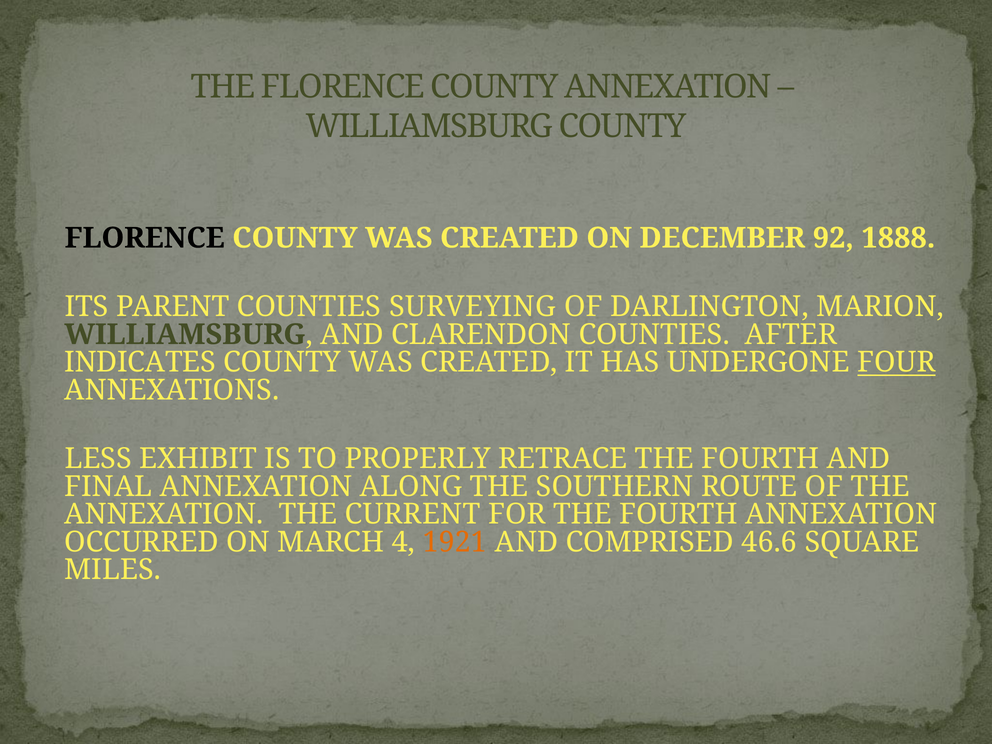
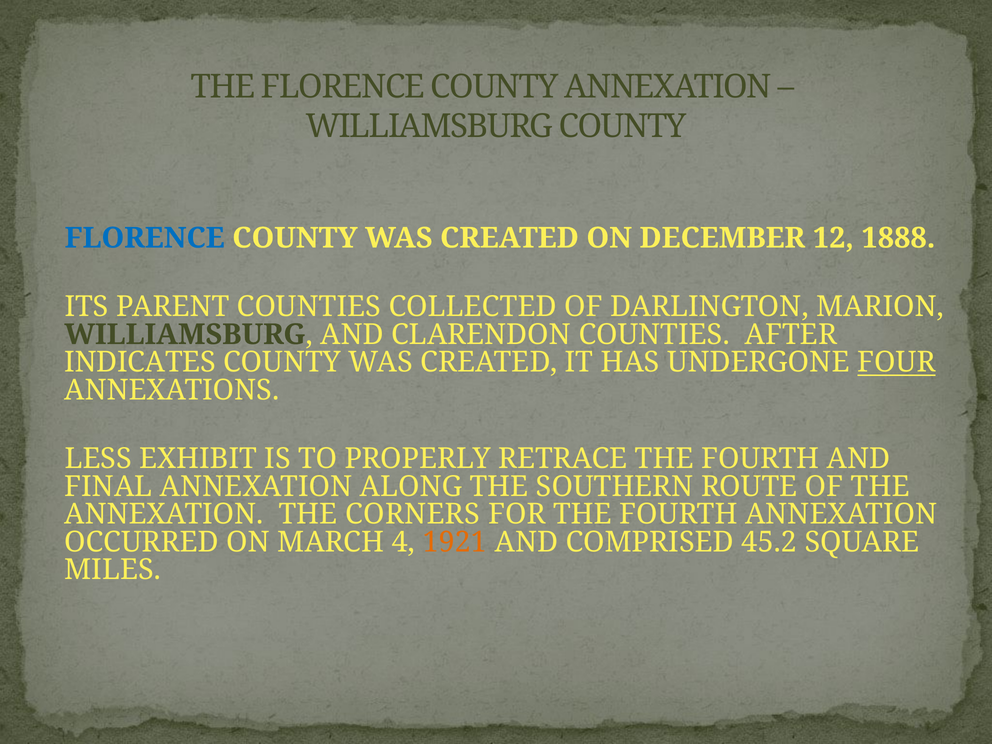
FLORENCE at (145, 238) colour: black -> blue
92: 92 -> 12
SURVEYING: SURVEYING -> COLLECTED
CURRENT: CURRENT -> CORNERS
46.6: 46.6 -> 45.2
